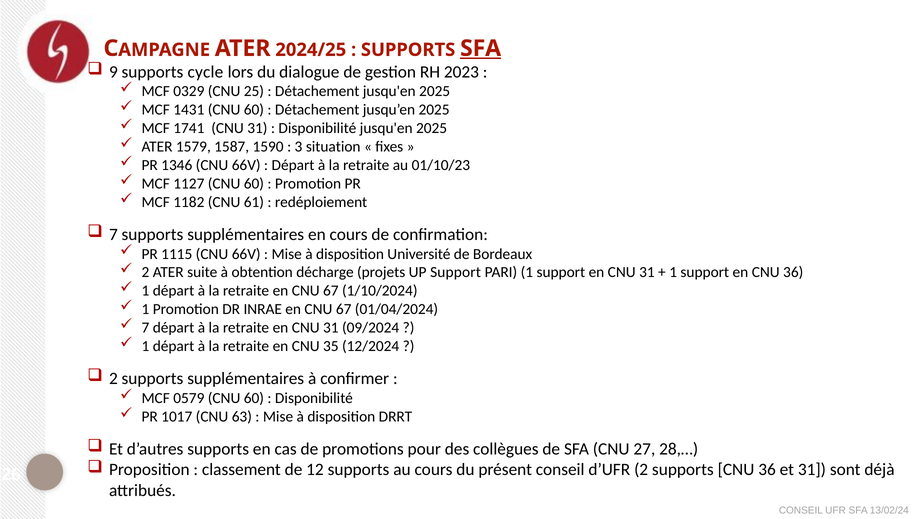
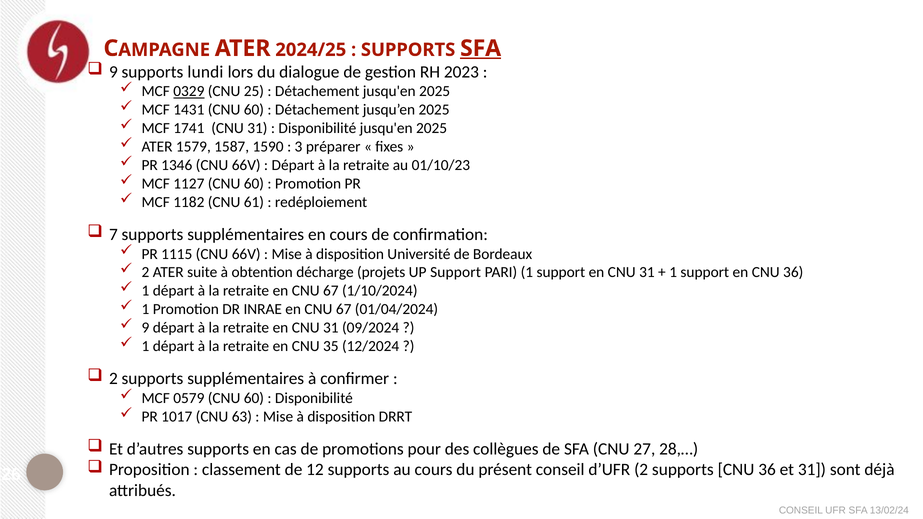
cycle: cycle -> lundi
0329 underline: none -> present
situation: situation -> préparer
7 at (145, 328): 7 -> 9
